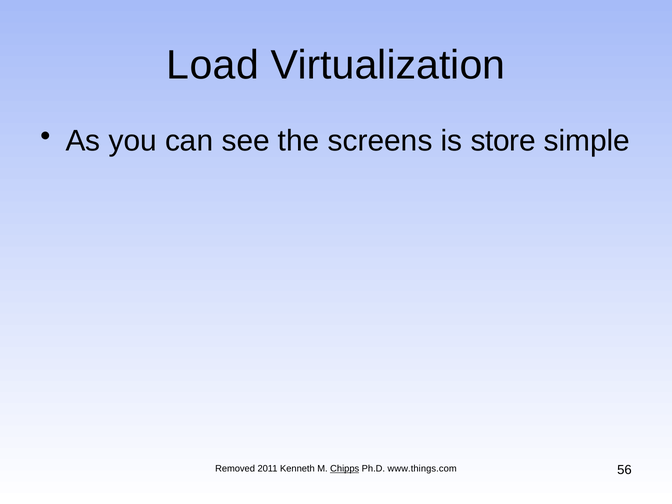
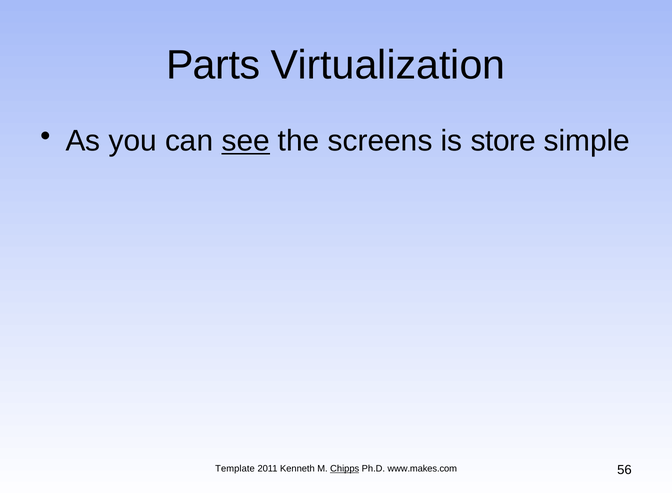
Load: Load -> Parts
see underline: none -> present
Removed: Removed -> Template
www.things.com: www.things.com -> www.makes.com
